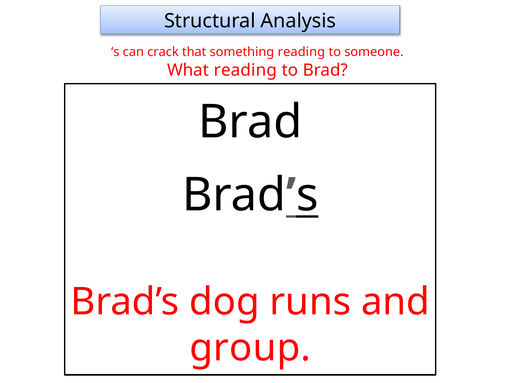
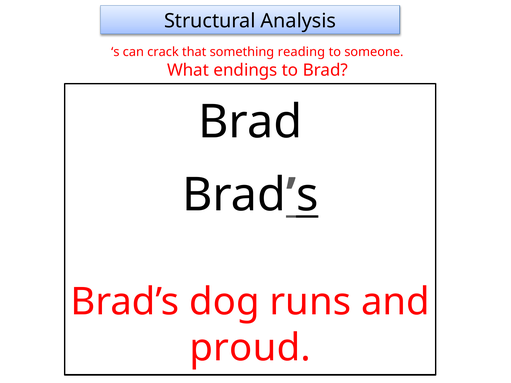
What reading: reading -> endings
group: group -> proud
